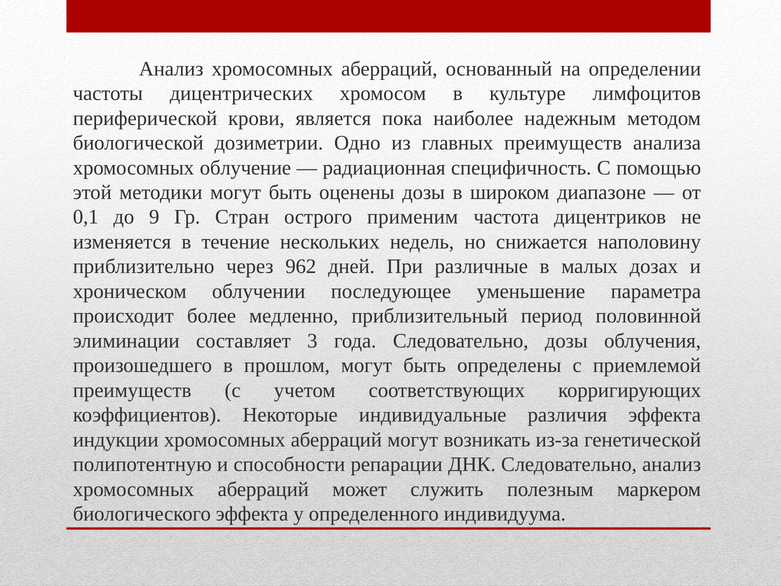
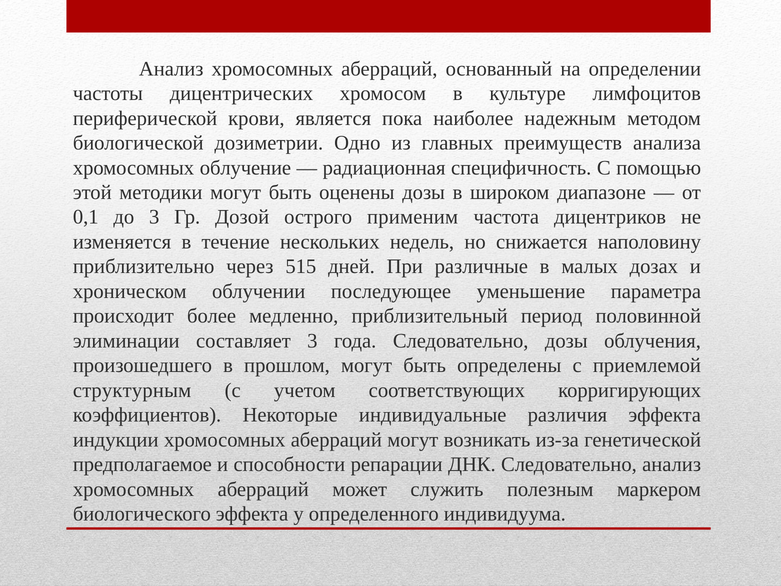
до 9: 9 -> 3
Стран: Стран -> Дозой
962: 962 -> 515
преимуществ at (132, 390): преимуществ -> структурным
полипотентную: полипотентную -> предполагаемое
